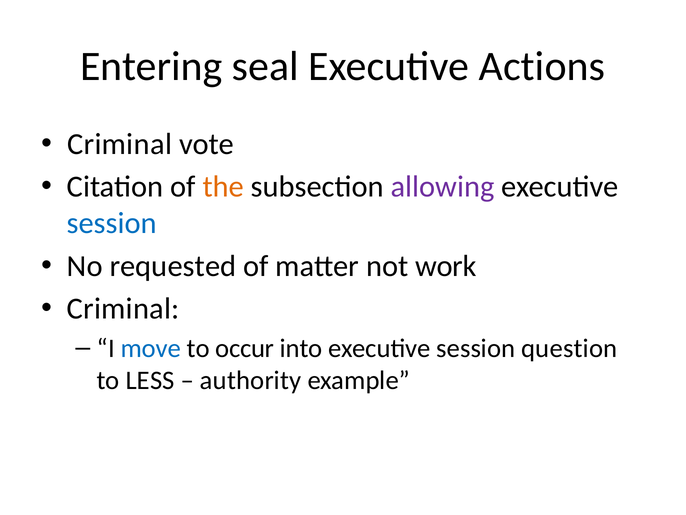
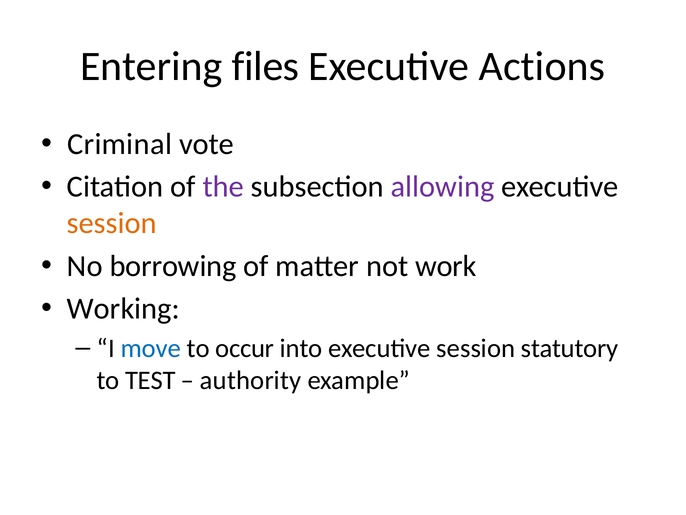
seal: seal -> files
the colour: orange -> purple
session at (112, 223) colour: blue -> orange
requested: requested -> borrowing
Criminal at (123, 309): Criminal -> Working
question: question -> statutory
LESS: LESS -> TEST
